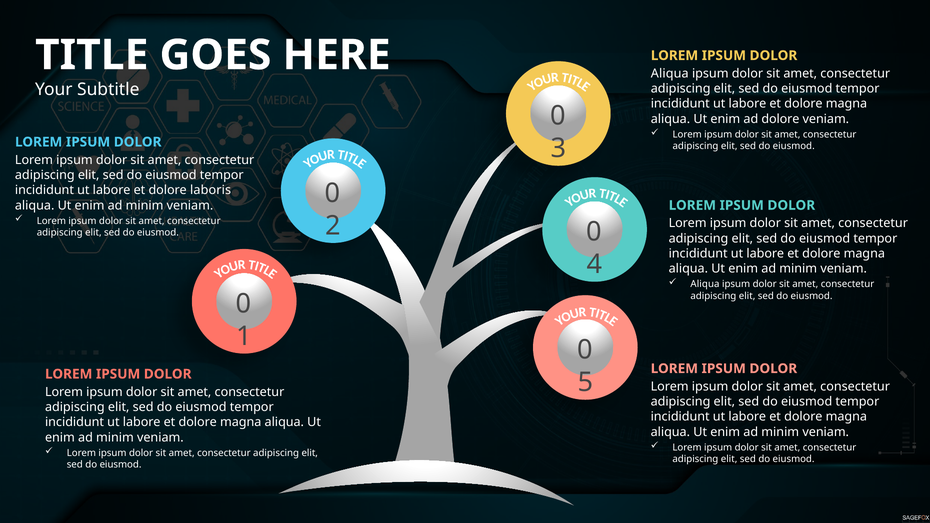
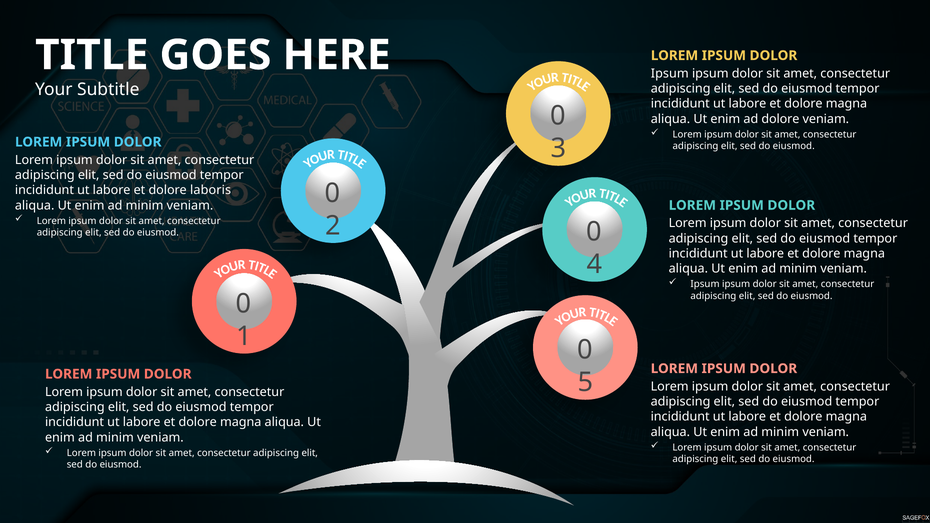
Aliqua at (670, 74): Aliqua -> Ipsum
Aliqua at (705, 284): Aliqua -> Ipsum
